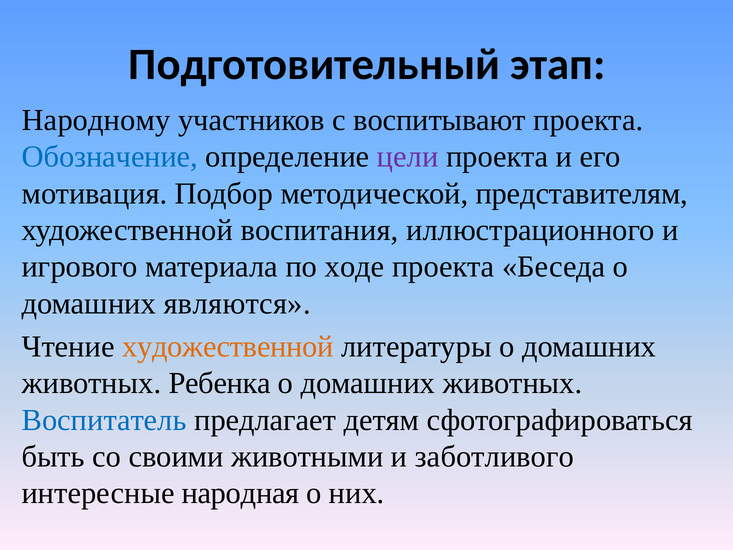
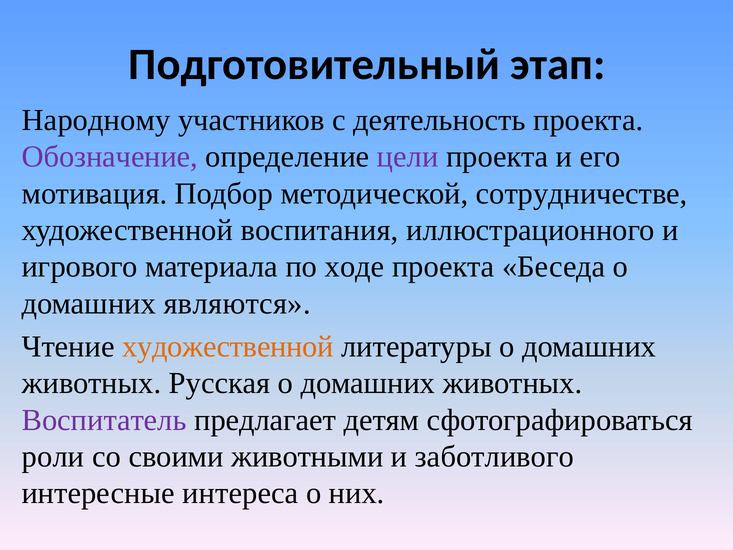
воспитывают: воспитывают -> деятельность
Обозначение colour: blue -> purple
представителям: представителям -> сотрудничестве
Ребенка: Ребенка -> Русская
Воспитатель colour: blue -> purple
быть: быть -> роли
народная: народная -> интереса
